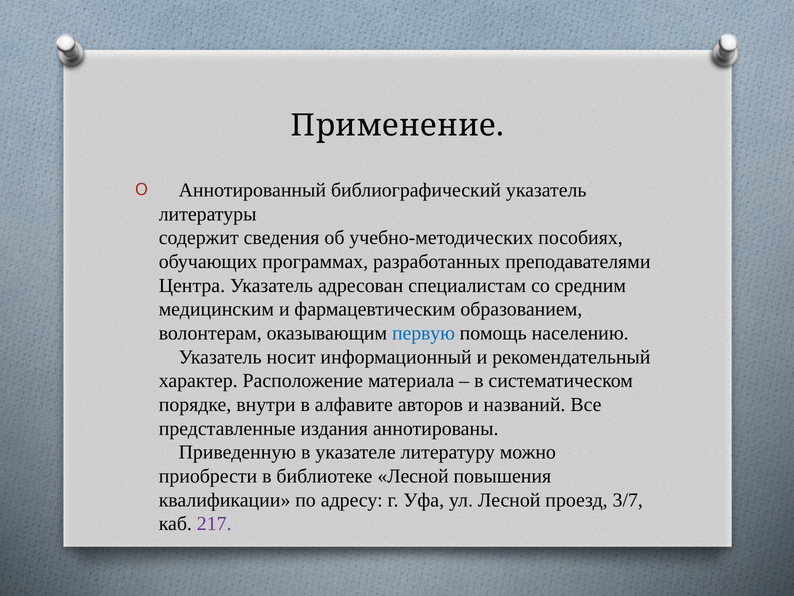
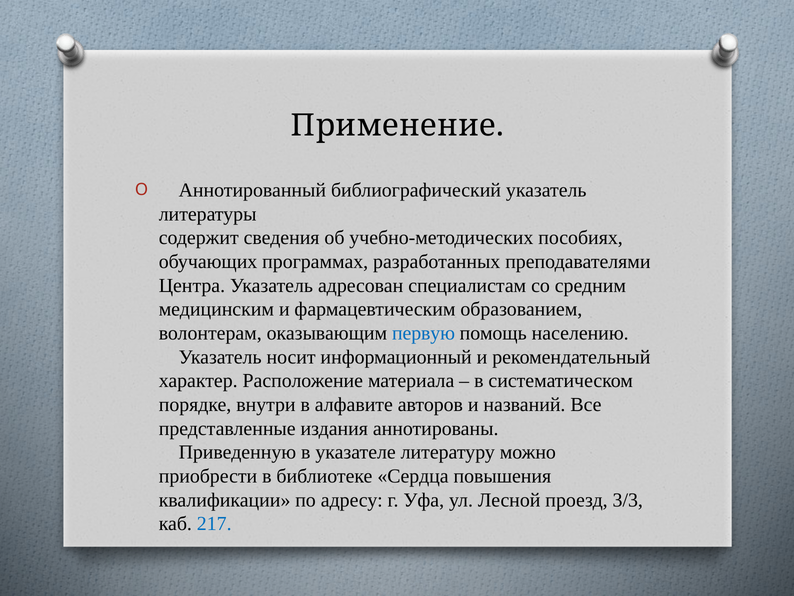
библиотеке Лесной: Лесной -> Сердца
3/7: 3/7 -> 3/3
217 colour: purple -> blue
